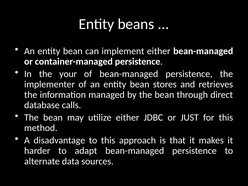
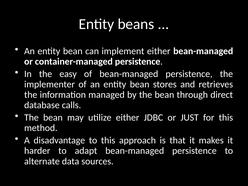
your: your -> easy
